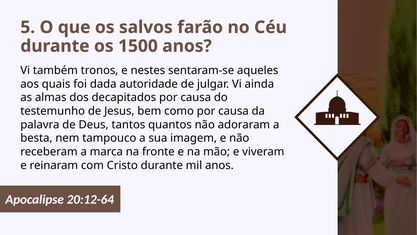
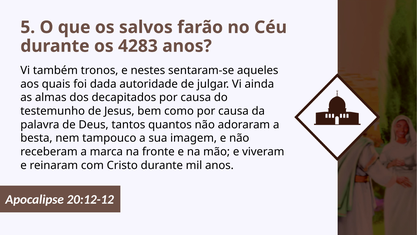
1500: 1500 -> 4283
20:12-64: 20:12-64 -> 20:12-12
